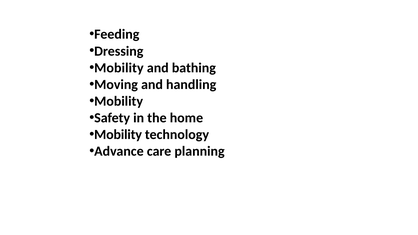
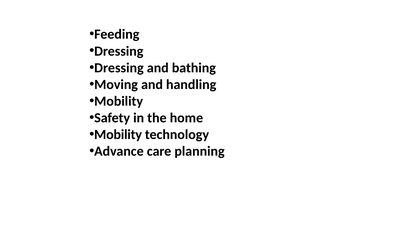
Mobility at (119, 68): Mobility -> Dressing
